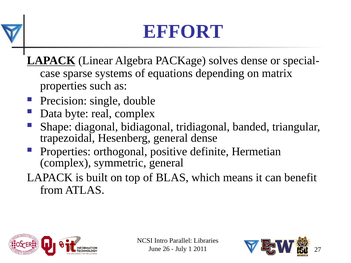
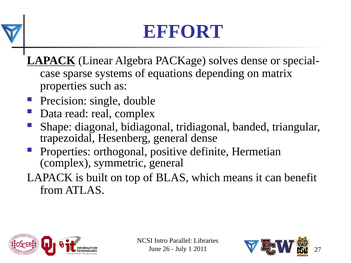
byte: byte -> read
